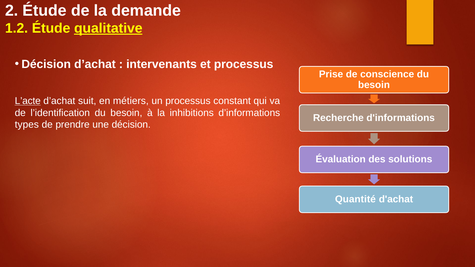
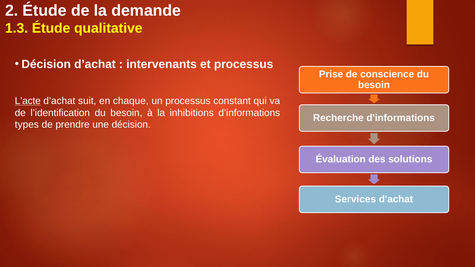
1.2: 1.2 -> 1.3
qualitative underline: present -> none
métiers: métiers -> chaque
Quantité: Quantité -> Services
